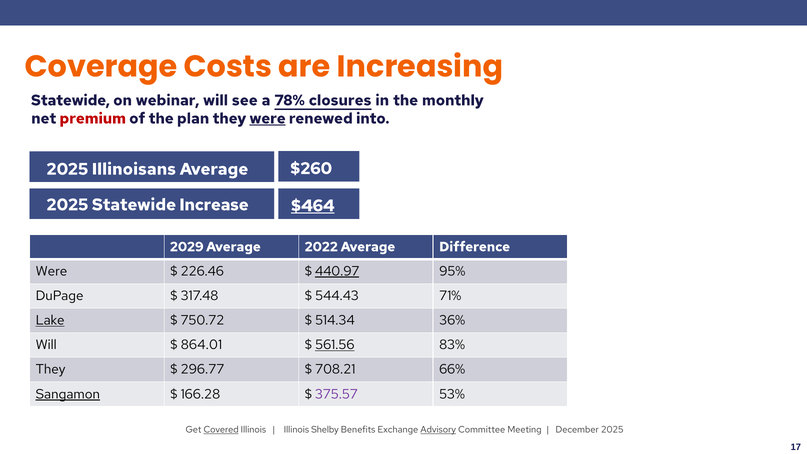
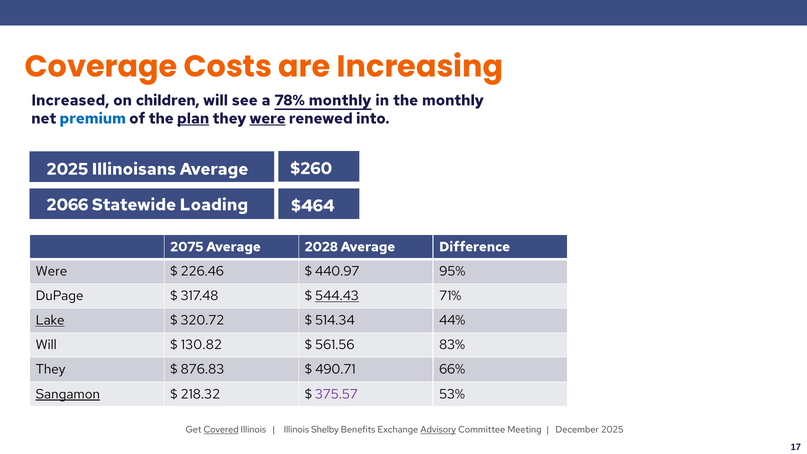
Statewide at (70, 100): Statewide -> Increased
webinar: webinar -> children
78% closures: closures -> monthly
premium colour: red -> blue
plan underline: none -> present
2025 at (67, 205): 2025 -> 2066
Increase: Increase -> Loading
$464 underline: present -> none
2029: 2029 -> 2075
2022: 2022 -> 2028
440.97 underline: present -> none
544.43 underline: none -> present
750.72: 750.72 -> 320.72
36%: 36% -> 44%
864.01: 864.01 -> 130.82
561.56 underline: present -> none
296.77: 296.77 -> 876.83
708.21: 708.21 -> 490.71
166.28: 166.28 -> 218.32
